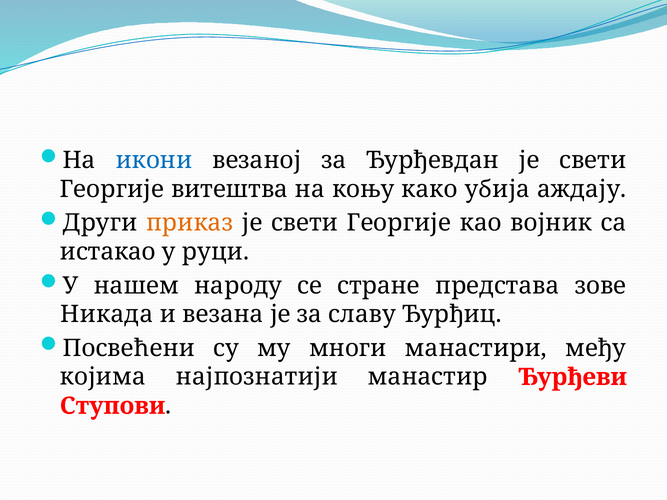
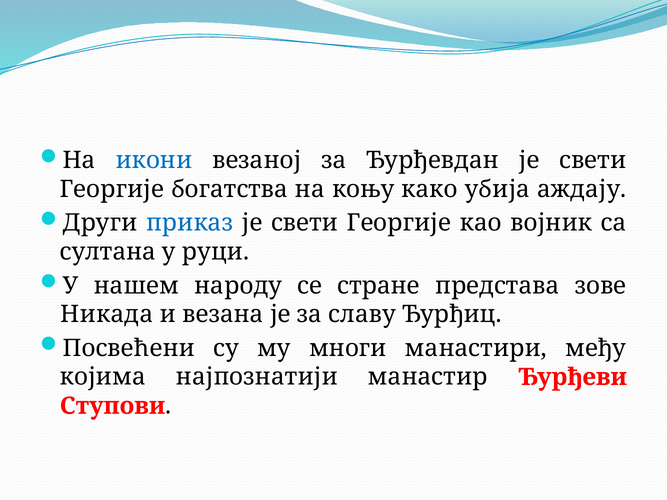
витештва: витештва -> богатства
приказ colour: orange -> blue
истакао: истакао -> султана
